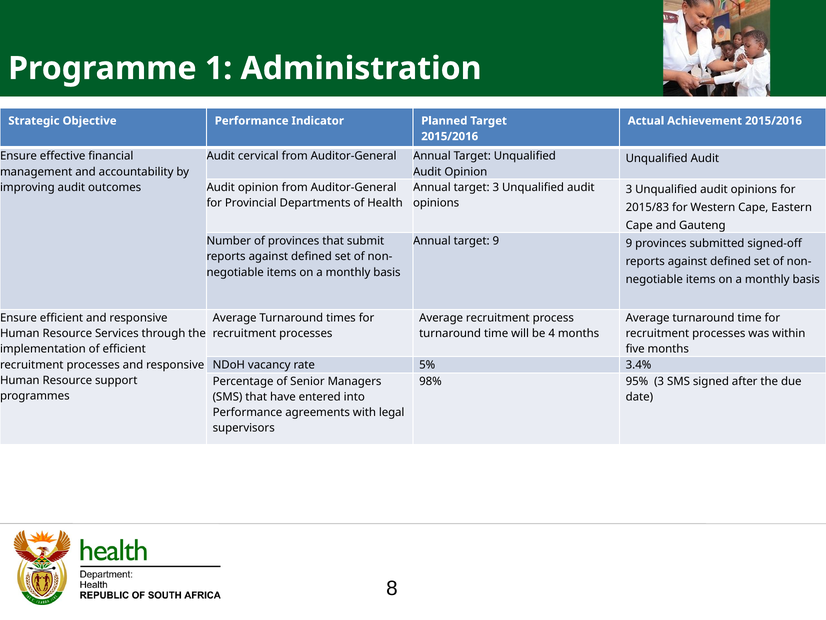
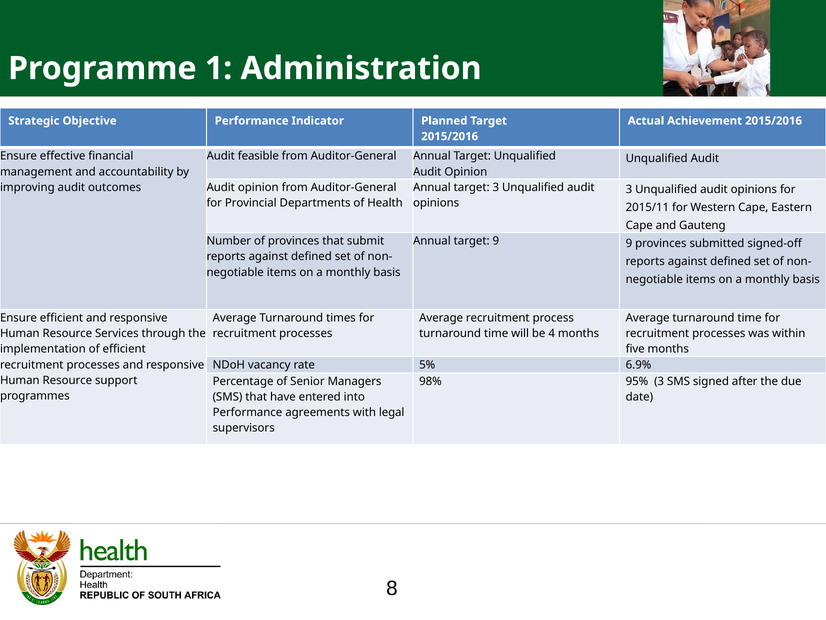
cervical: cervical -> feasible
2015/83: 2015/83 -> 2015/11
3.4%: 3.4% -> 6.9%
